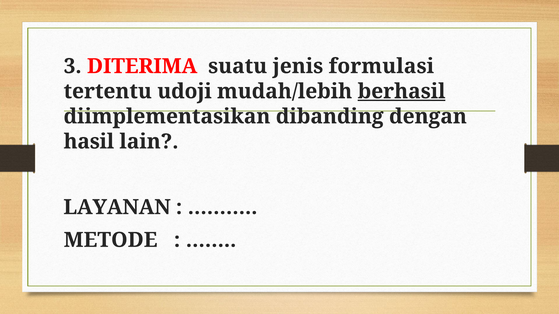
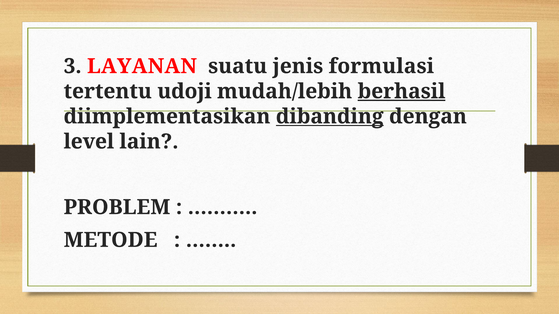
DITERIMA: DITERIMA -> LAYANAN
dibanding underline: none -> present
hasil: hasil -> level
LAYANAN: LAYANAN -> PROBLEM
